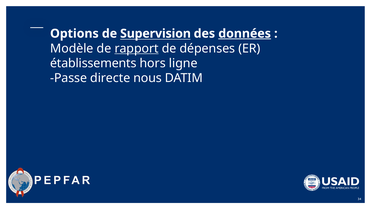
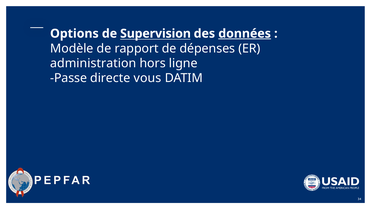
rapport underline: present -> none
établissements: établissements -> administration
nous: nous -> vous
